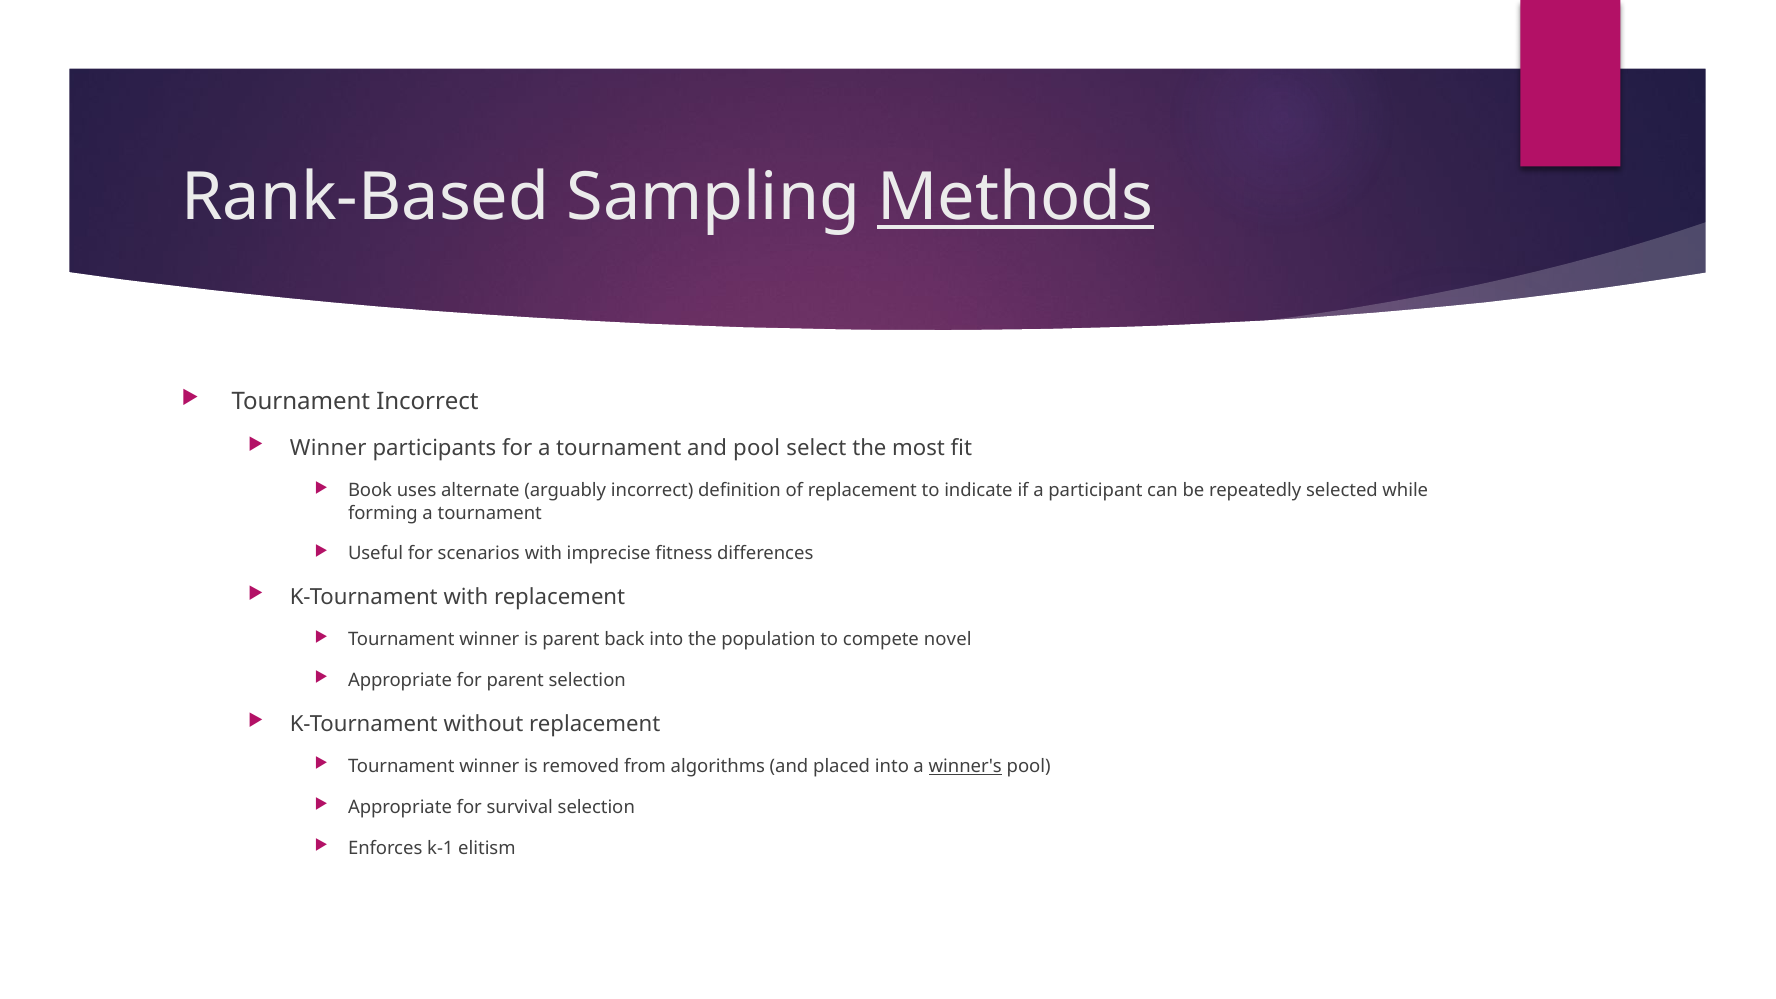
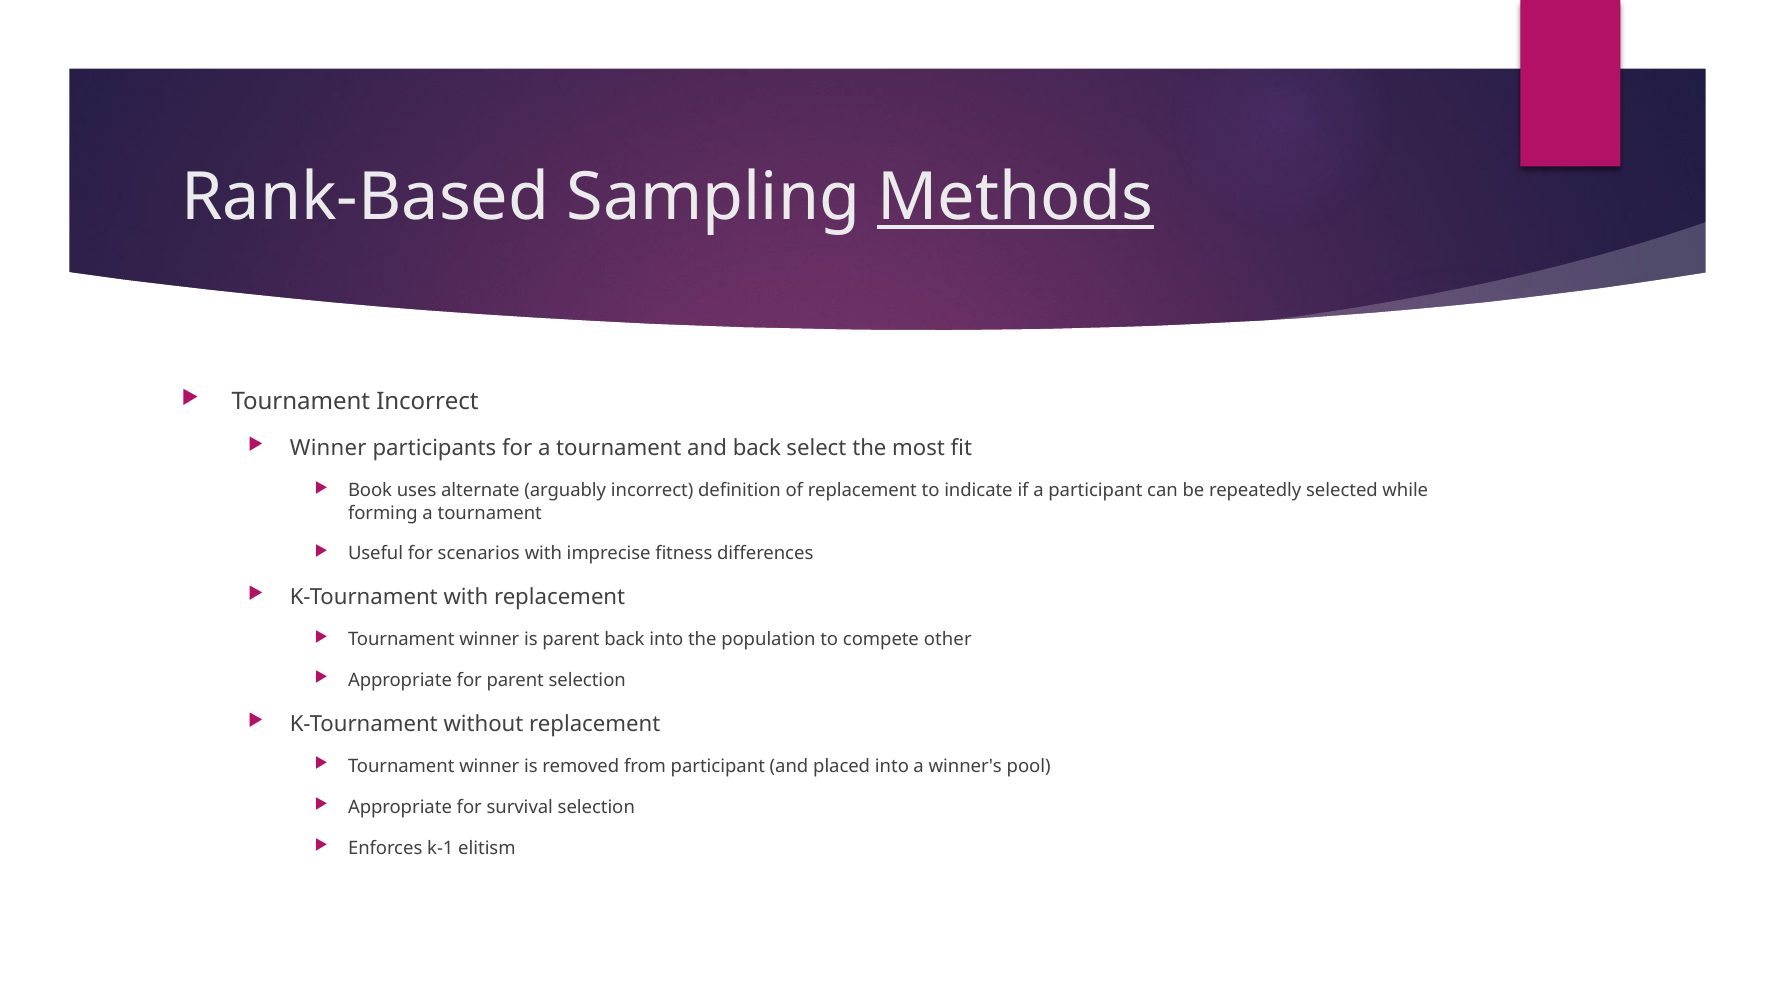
and pool: pool -> back
novel: novel -> other
from algorithms: algorithms -> participant
winner's underline: present -> none
